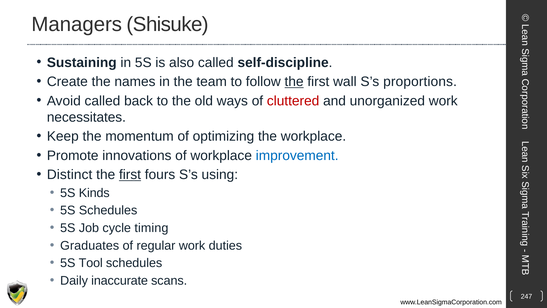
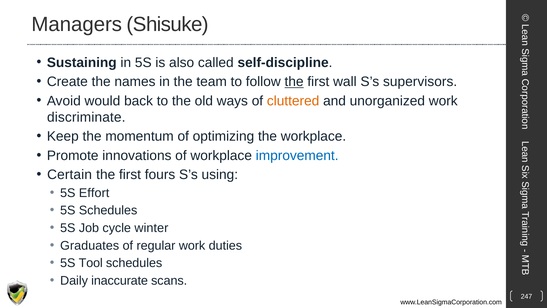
proportions: proportions -> supervisors
Avoid called: called -> would
cluttered colour: red -> orange
necessitates: necessitates -> discriminate
Distinct: Distinct -> Certain
first at (130, 175) underline: present -> none
Kinds: Kinds -> Effort
timing: timing -> winter
